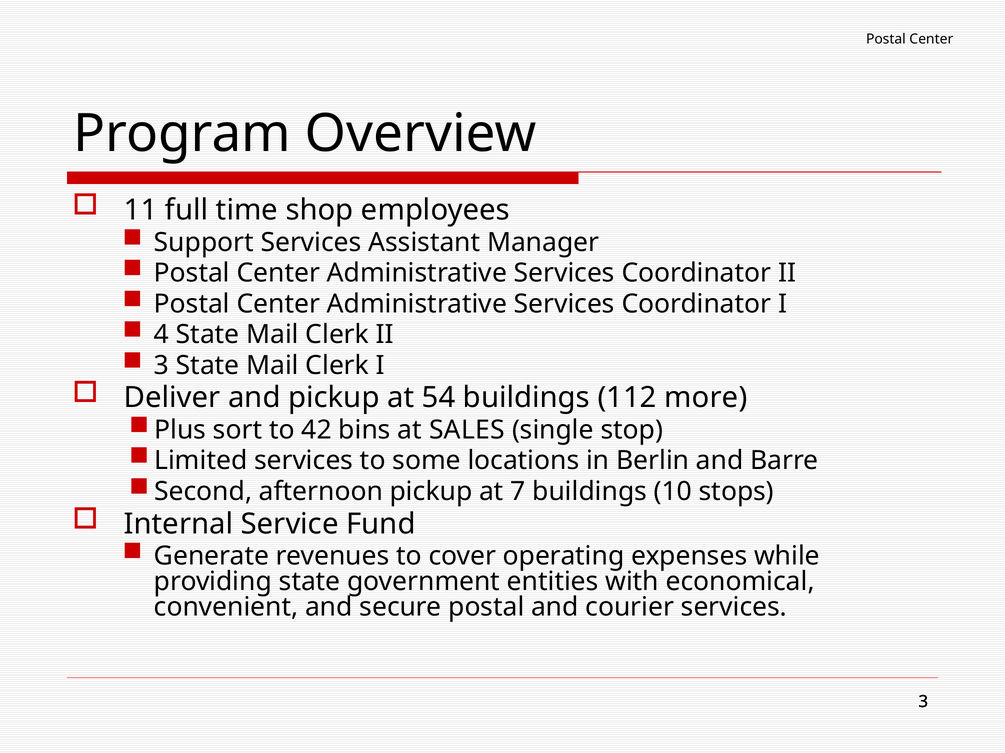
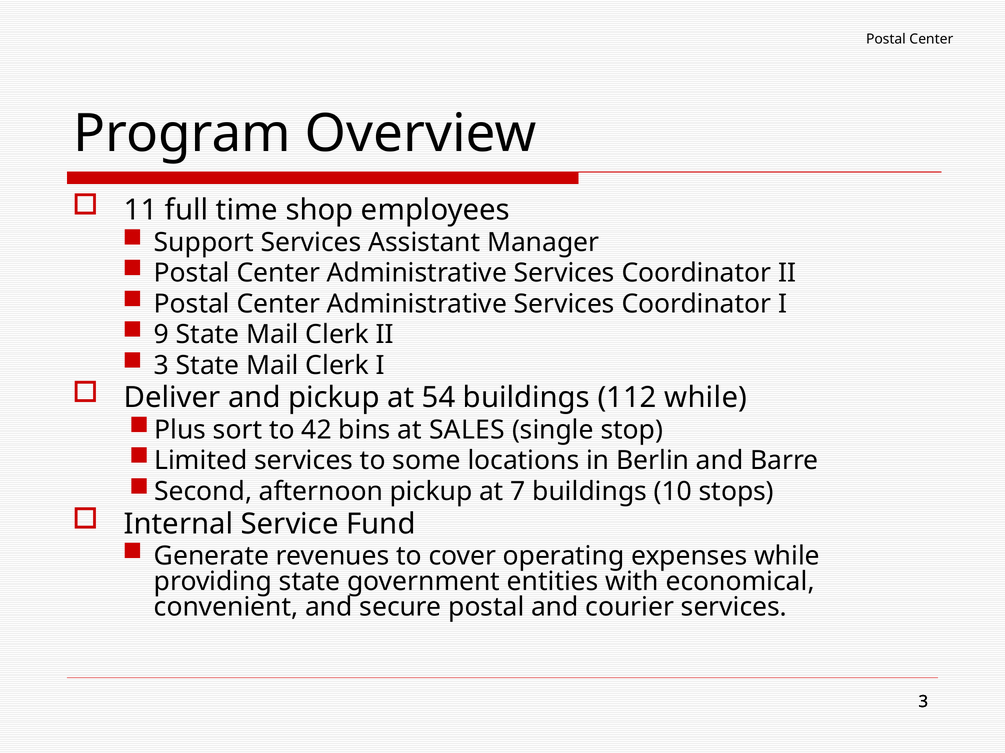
4: 4 -> 9
112 more: more -> while
